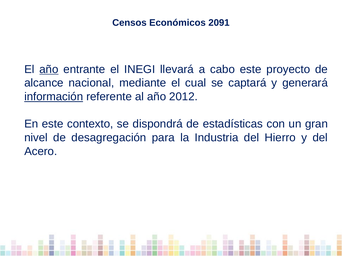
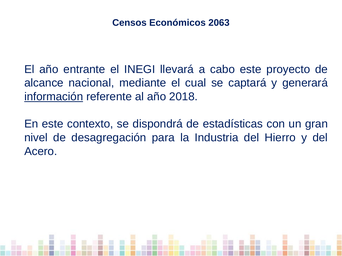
2091: 2091 -> 2063
año at (49, 69) underline: present -> none
2012: 2012 -> 2018
